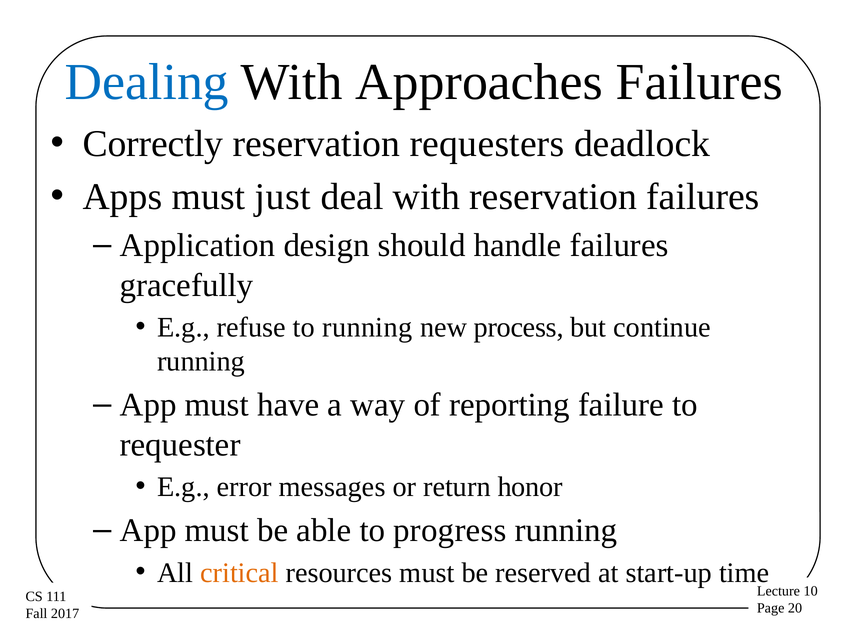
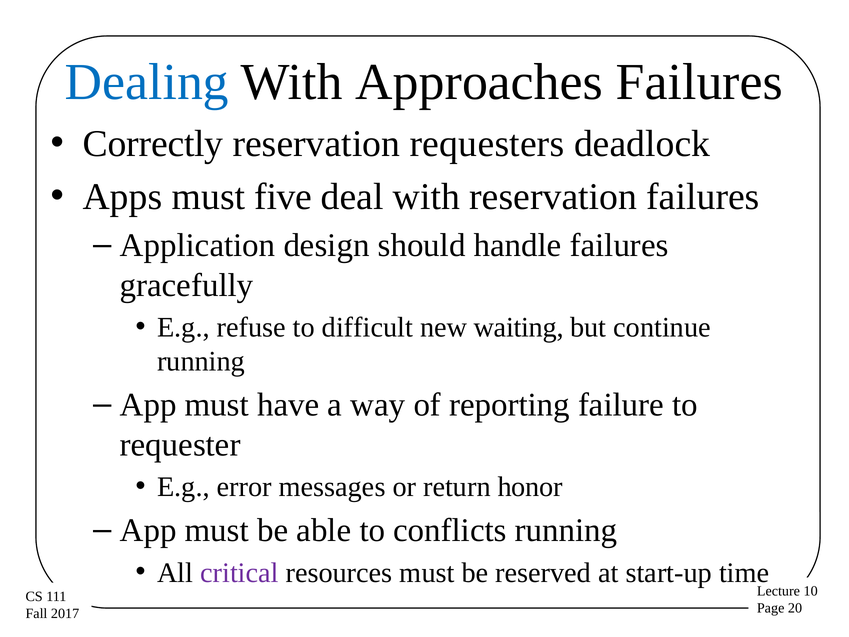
just: just -> five
to running: running -> difficult
process: process -> waiting
progress: progress -> conflicts
critical colour: orange -> purple
